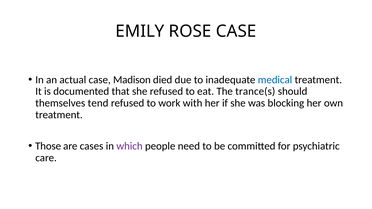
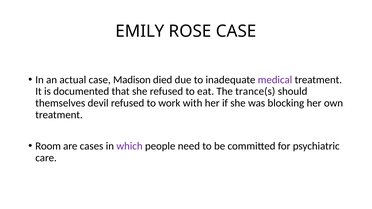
medical colour: blue -> purple
tend: tend -> devil
Those: Those -> Room
